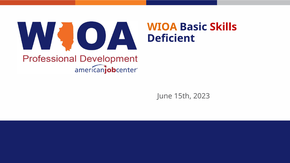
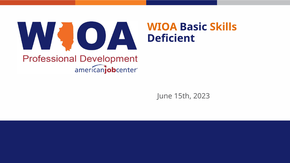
Skills colour: red -> orange
